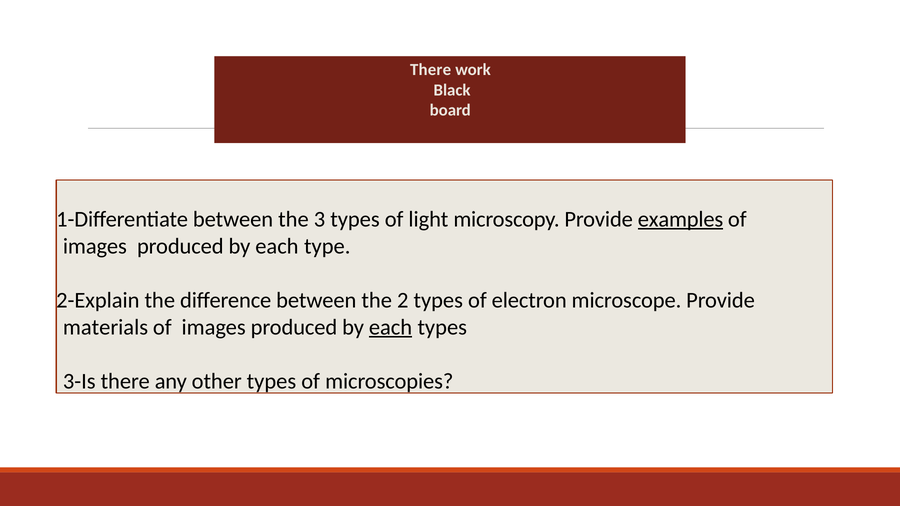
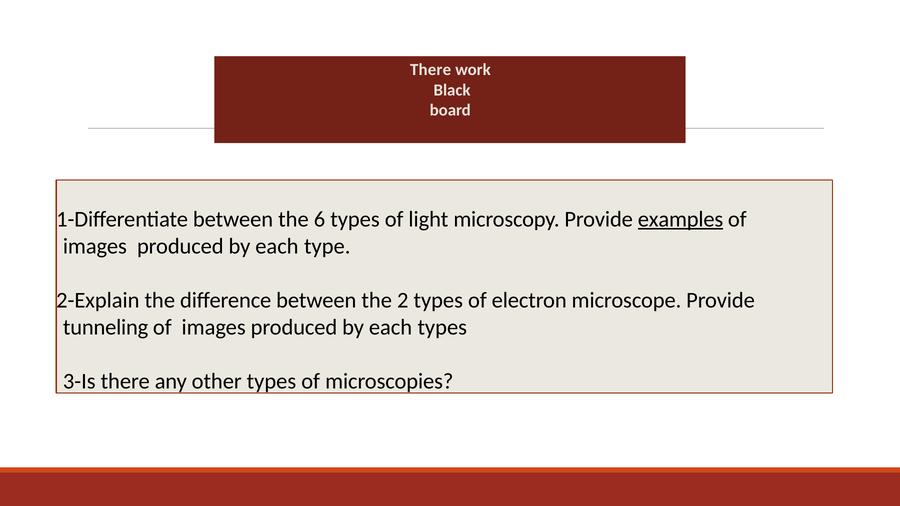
3: 3 -> 6
materials: materials -> tunneling
each at (391, 327) underline: present -> none
